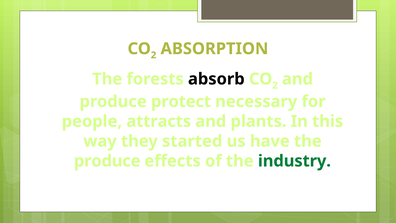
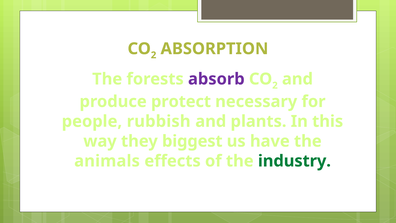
absorb colour: black -> purple
attracts: attracts -> rubbish
started: started -> biggest
produce at (107, 161): produce -> animals
